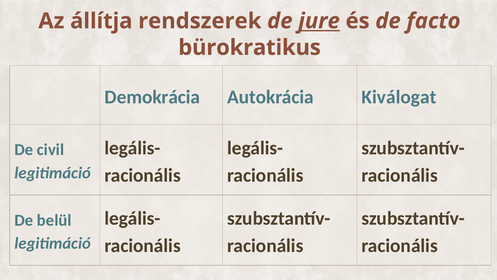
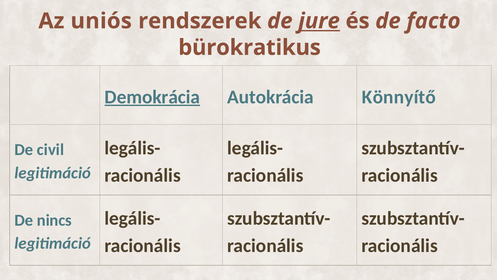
állítja: állítja -> uniós
Demokrácia underline: none -> present
Kiválogat: Kiválogat -> Könnyítő
belül: belül -> nincs
